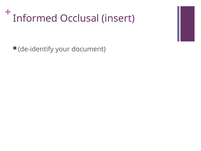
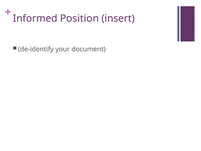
Occlusal: Occlusal -> Position
